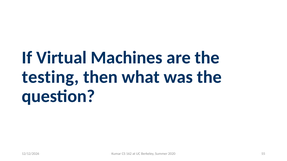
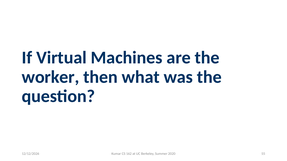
testing: testing -> worker
